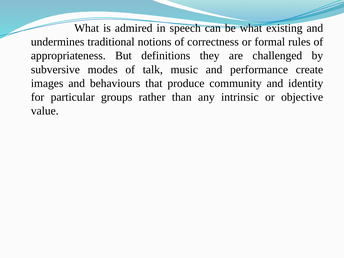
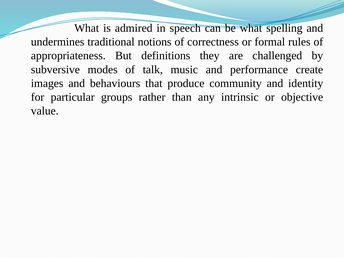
existing: existing -> spelling
